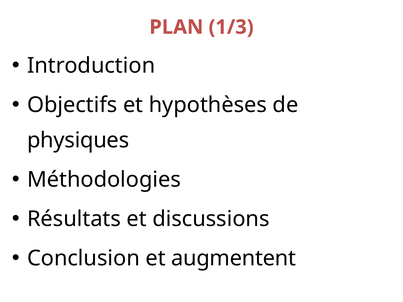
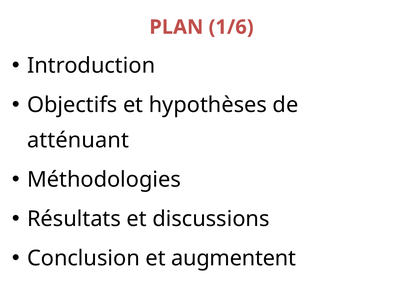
1/3: 1/3 -> 1/6
physiques: physiques -> atténuant
